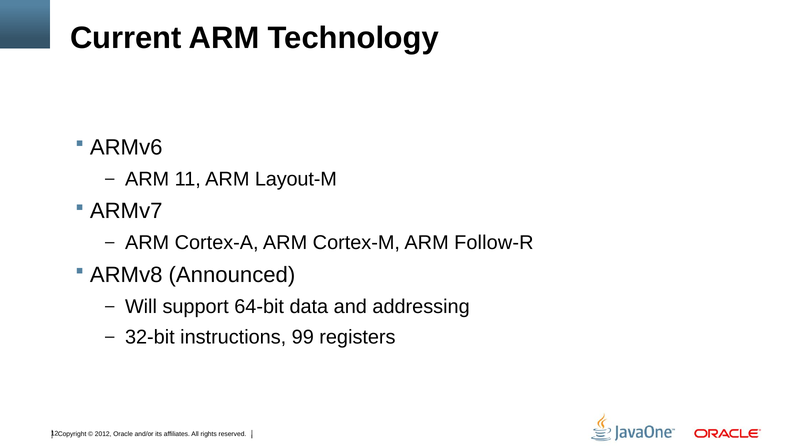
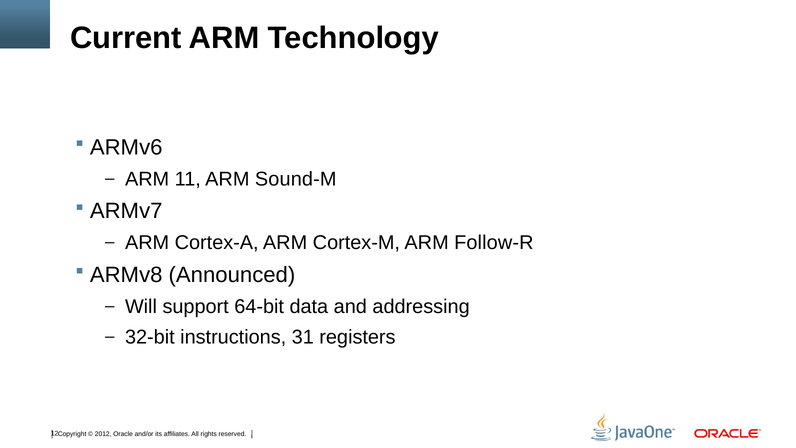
Layout-M: Layout-M -> Sound-M
99: 99 -> 31
